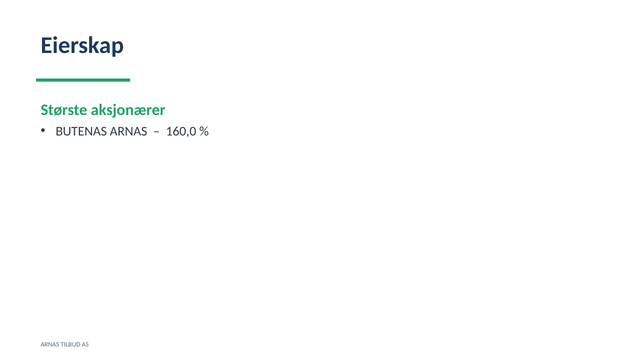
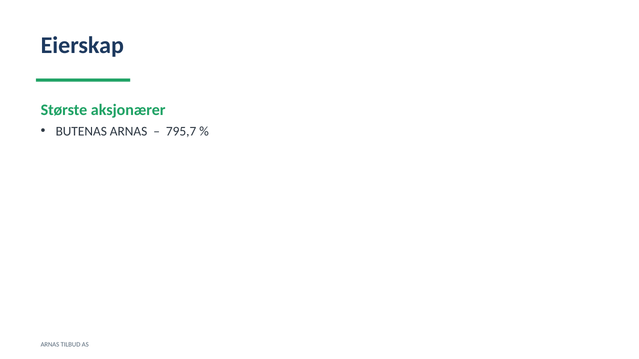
160,0: 160,0 -> 795,7
